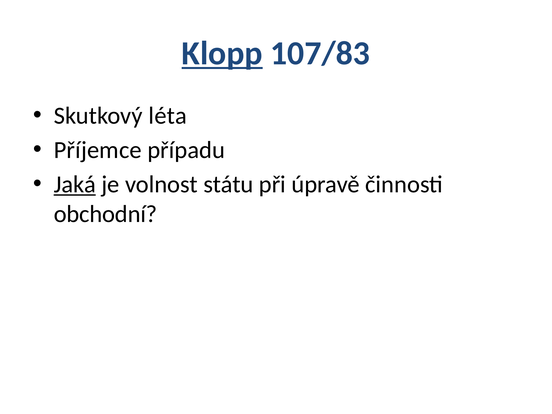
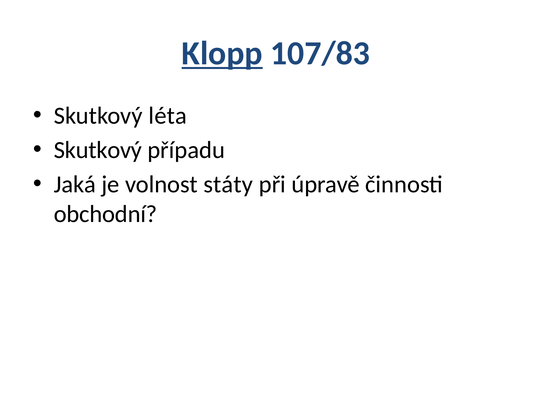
Příjemce at (98, 150): Příjemce -> Skutkový
Jaká underline: present -> none
státu: státu -> státy
